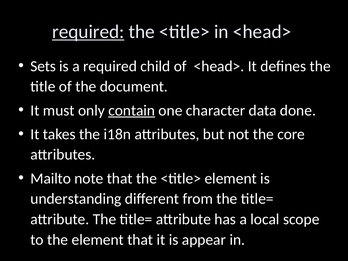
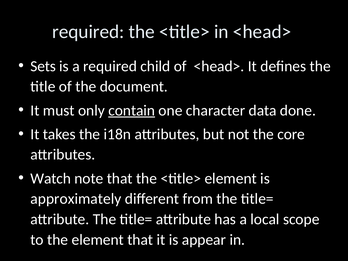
required at (88, 32) underline: present -> none
Mailto: Mailto -> Watch
understanding: understanding -> approximately
